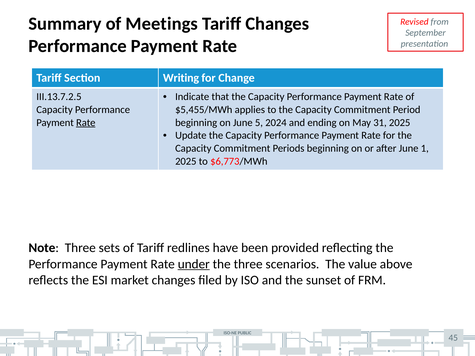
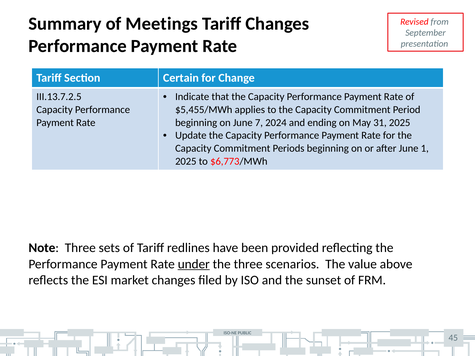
Writing: Writing -> Certain
Rate at (86, 123) underline: present -> none
5: 5 -> 7
